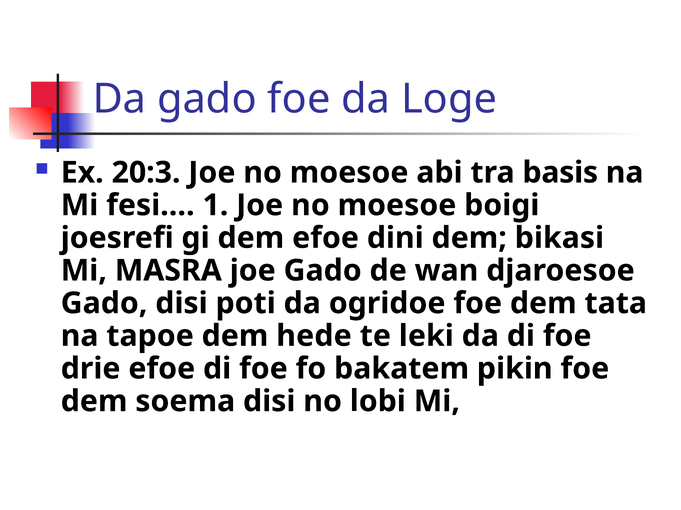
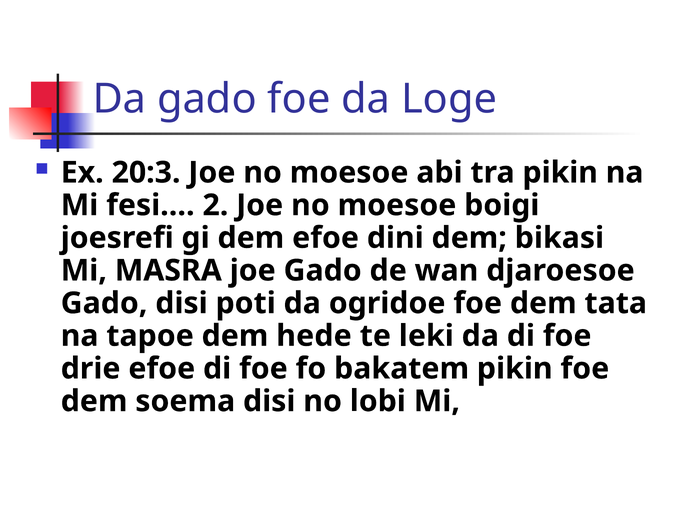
tra basis: basis -> pikin
1: 1 -> 2
